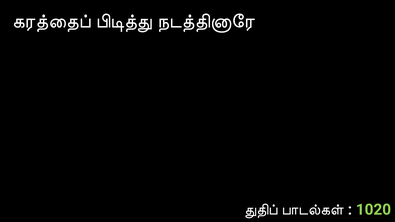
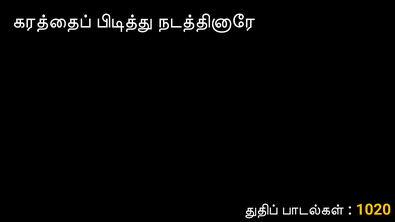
1020 colour: light green -> yellow
